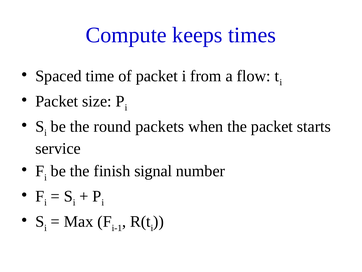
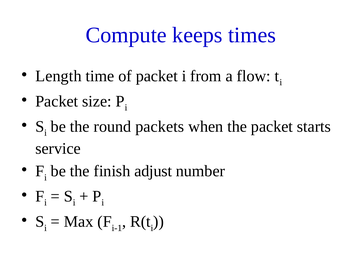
Spaced: Spaced -> Length
signal: signal -> adjust
